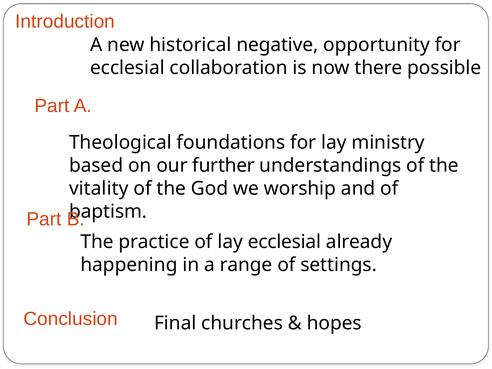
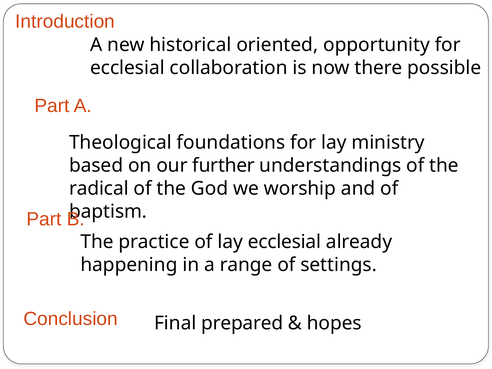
negative: negative -> oriented
vitality: vitality -> radical
churches: churches -> prepared
